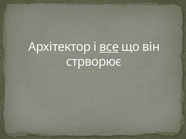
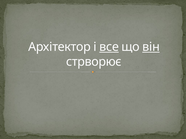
він underline: none -> present
